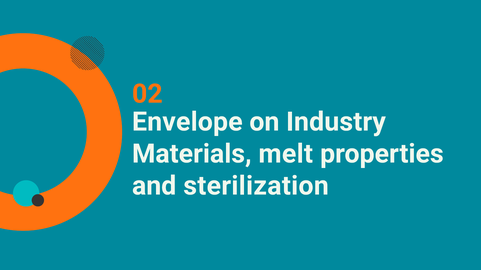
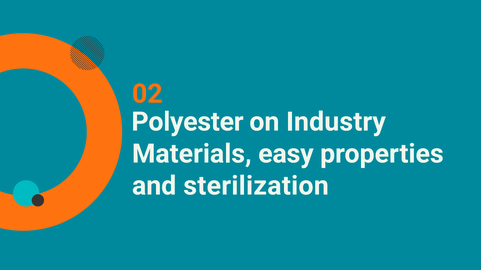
Envelope: Envelope -> Polyester
melt: melt -> easy
